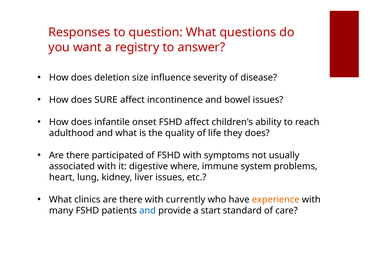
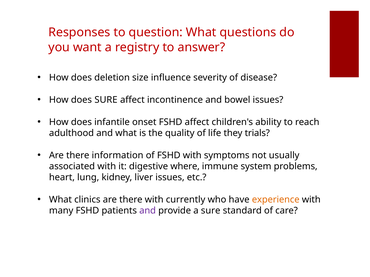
they does: does -> trials
participated: participated -> information
and at (148, 211) colour: blue -> purple
a start: start -> sure
